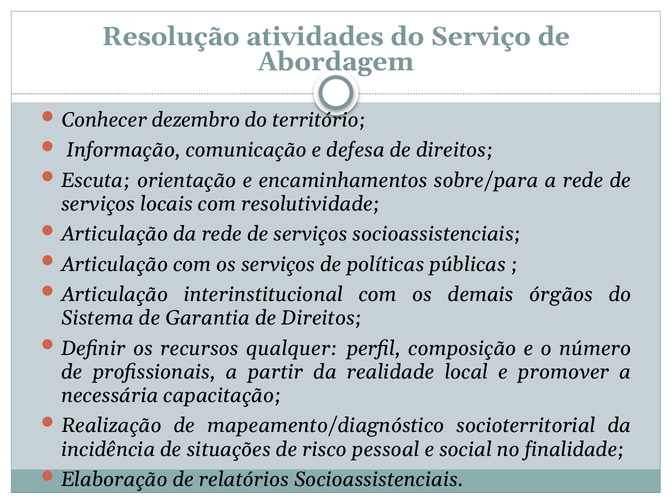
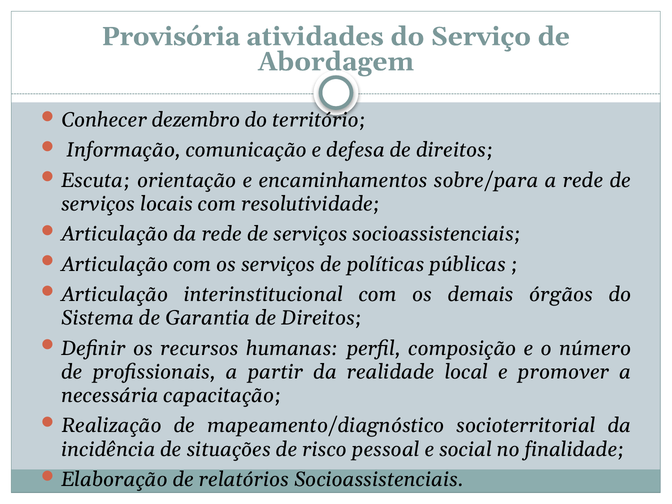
Resolução: Resolução -> Provisória
qualquer: qualquer -> humanas
